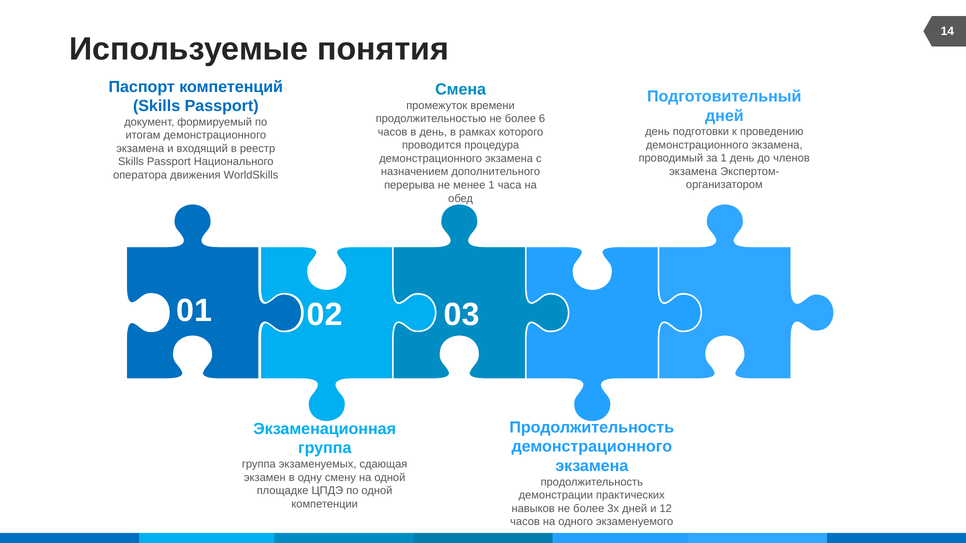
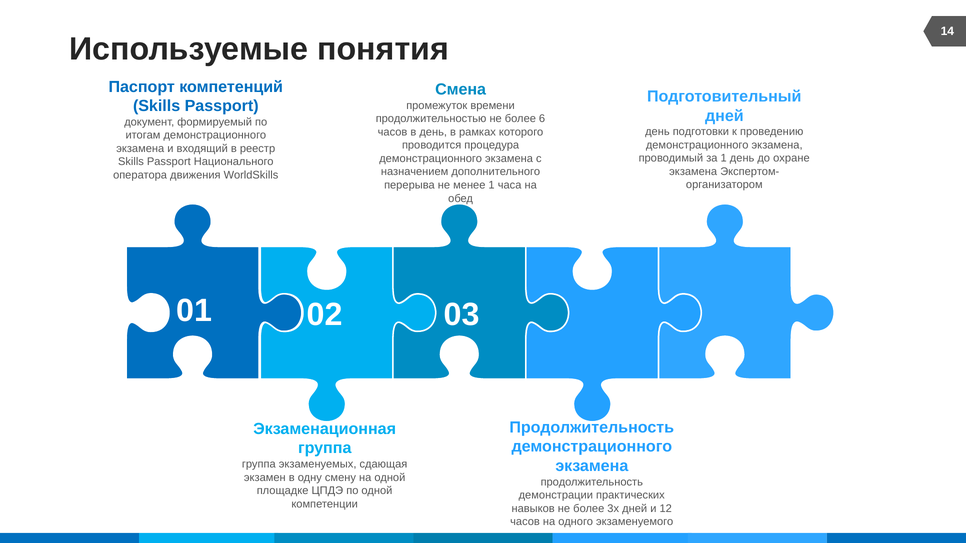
членов: членов -> охране
